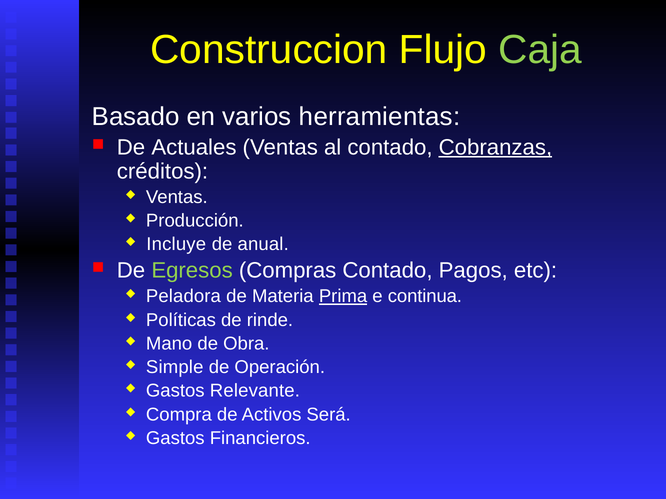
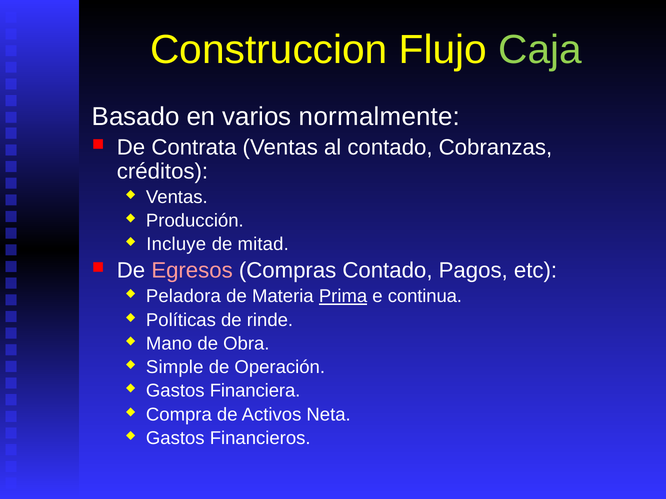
herramientas: herramientas -> normalmente
Actuales: Actuales -> Contrata
Cobranzas underline: present -> none
anual: anual -> mitad
Egresos colour: light green -> pink
Relevante: Relevante -> Financiera
Será: Será -> Neta
